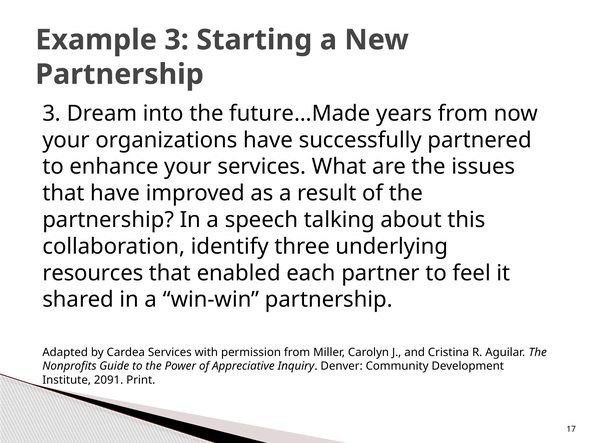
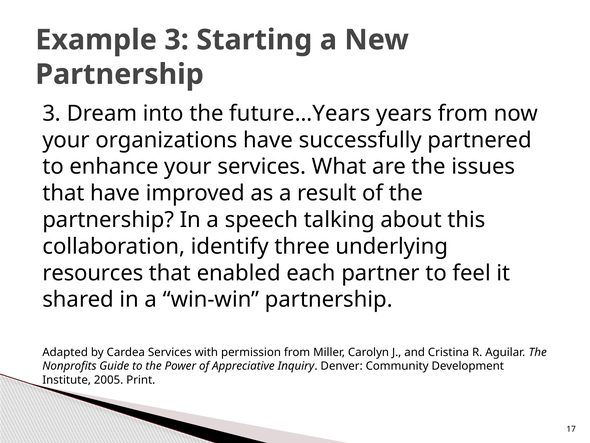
future…Made: future…Made -> future…Years
2091: 2091 -> 2005
